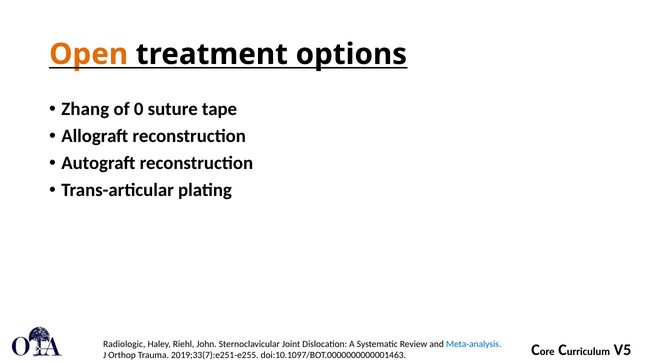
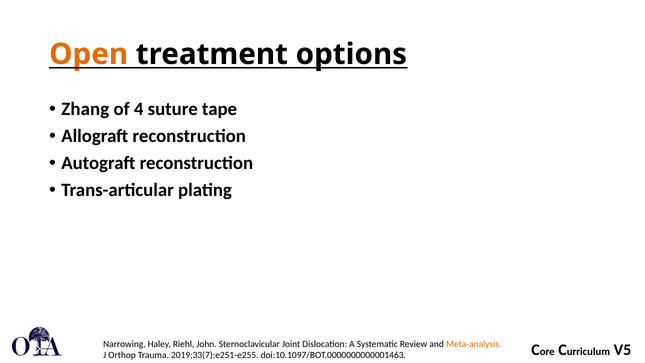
0: 0 -> 4
Radiologic: Radiologic -> Narrowing
Meta-analysis colour: blue -> orange
